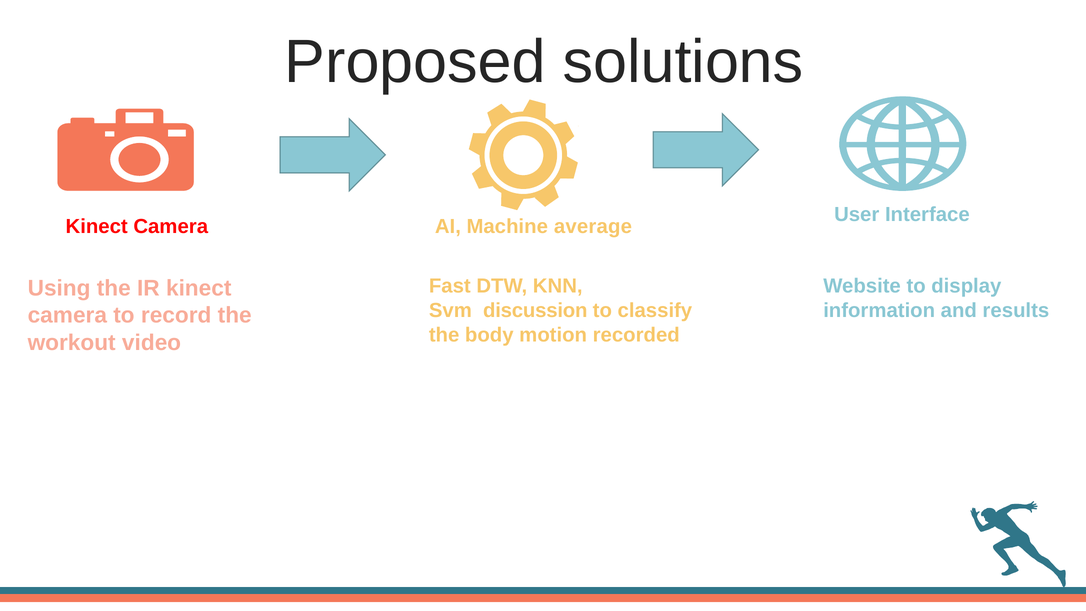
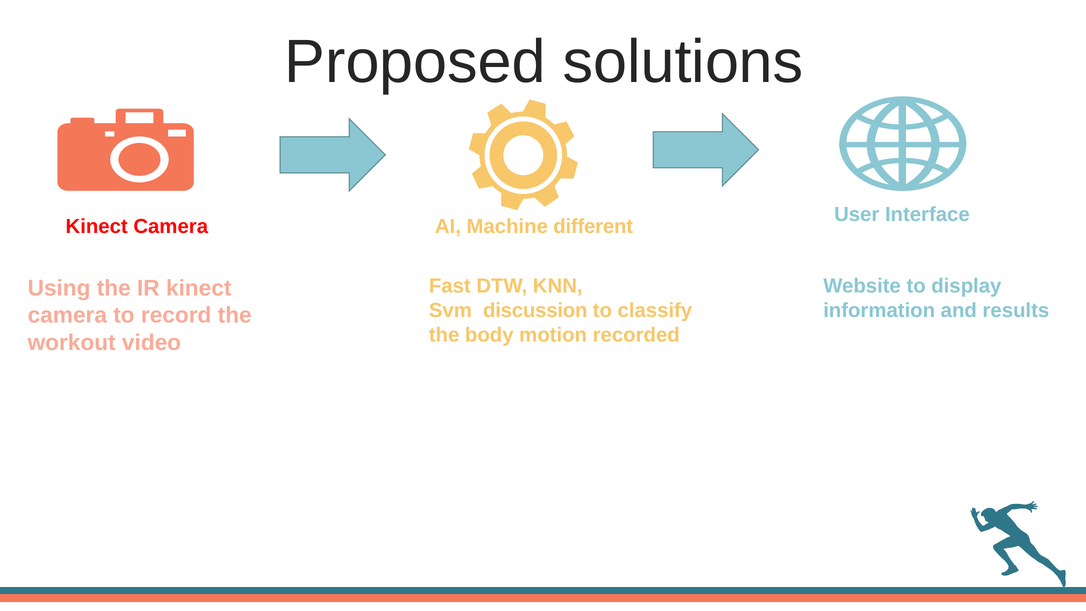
average: average -> different
